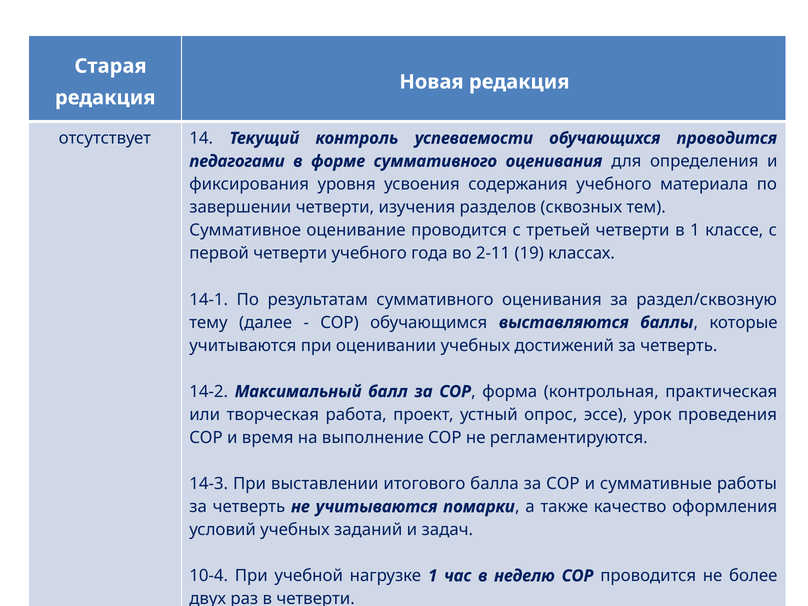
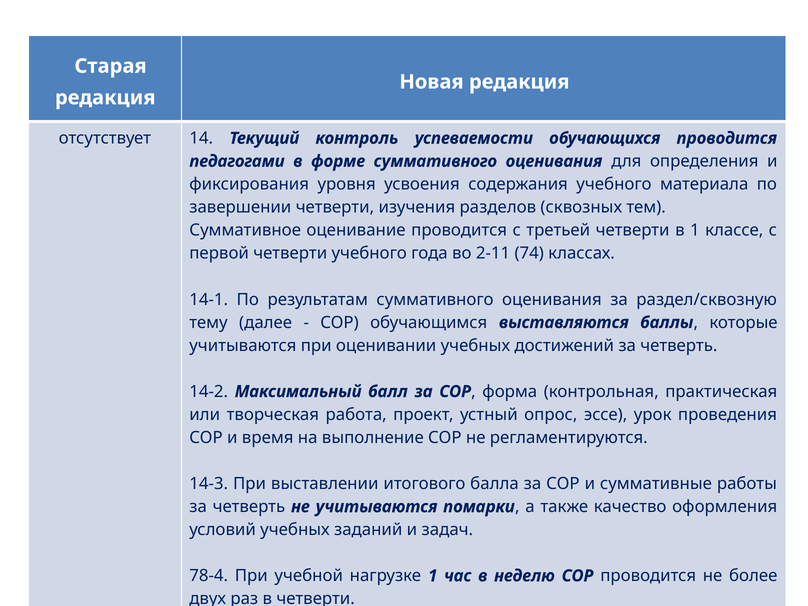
19: 19 -> 74
10-4: 10-4 -> 78-4
